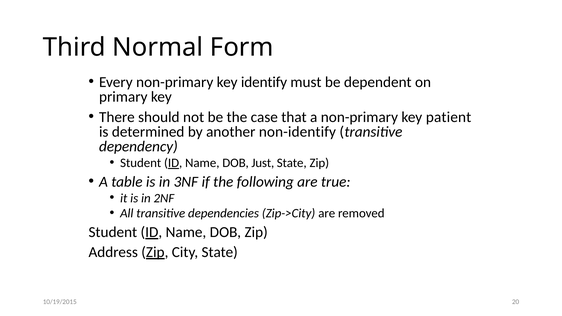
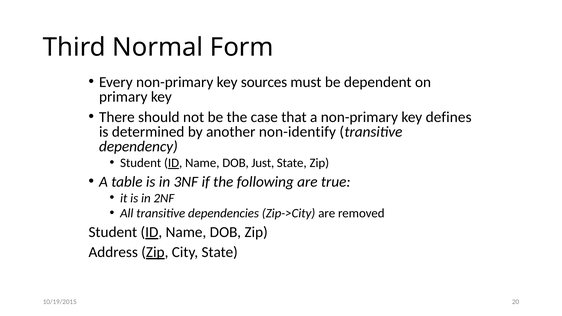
identify: identify -> sources
patient: patient -> defines
